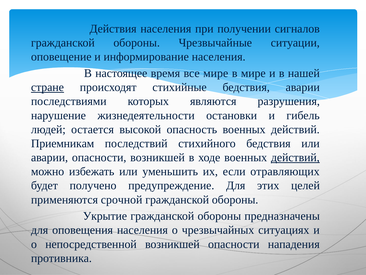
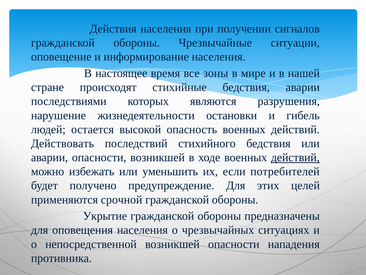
все мире: мире -> зоны
стране underline: present -> none
Приемникам: Приемникам -> Действовать
отравляющих: отравляющих -> потребителей
